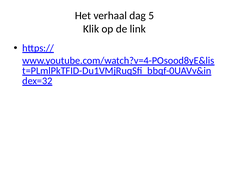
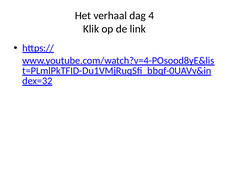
5: 5 -> 4
